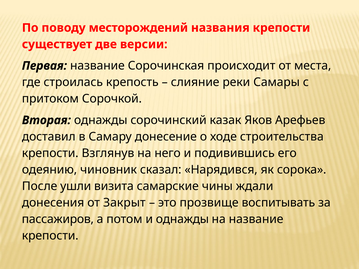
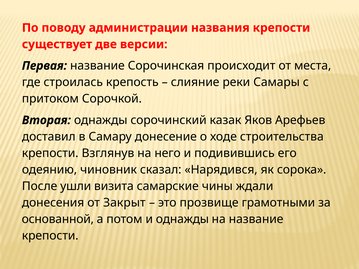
месторождений: месторождений -> администрации
воспитывать: воспитывать -> грамотными
пассажиров: пассажиров -> основанной
